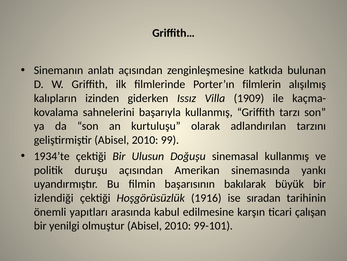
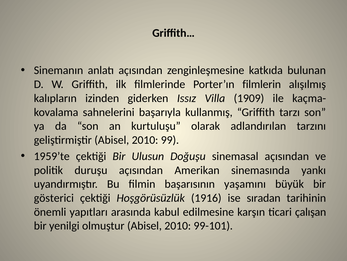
1934’te: 1934’te -> 1959’te
sinemasal kullanmış: kullanmış -> açısından
bakılarak: bakılarak -> yaşamını
izlendiği: izlendiği -> gösterici
